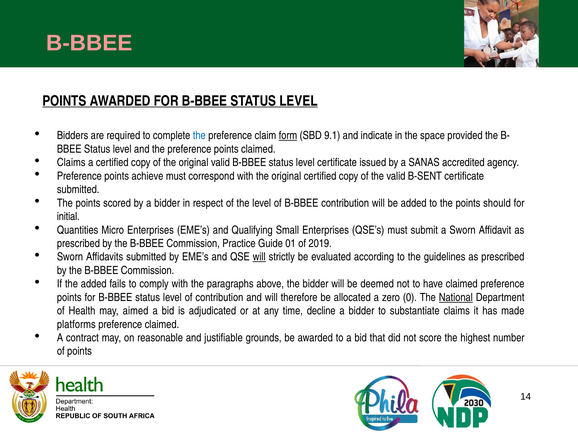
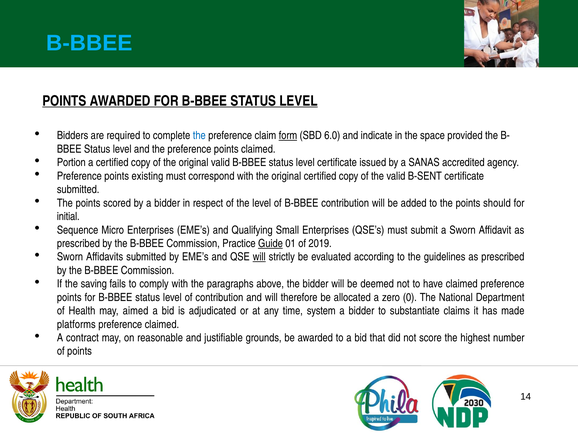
B-BBEE at (89, 43) colour: pink -> light blue
9.1: 9.1 -> 6.0
Claims at (71, 163): Claims -> Portion
achieve: achieve -> existing
Quantities: Quantities -> Sequence
Guide underline: none -> present
the added: added -> saving
National underline: present -> none
decline: decline -> system
